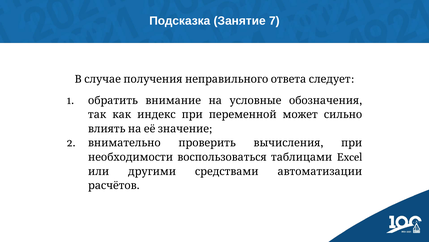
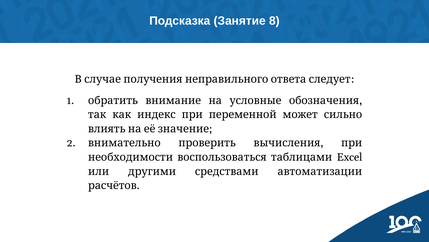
7: 7 -> 8
